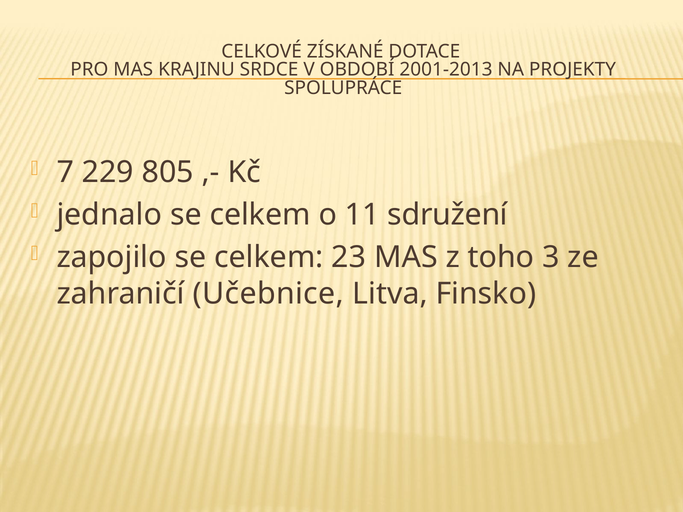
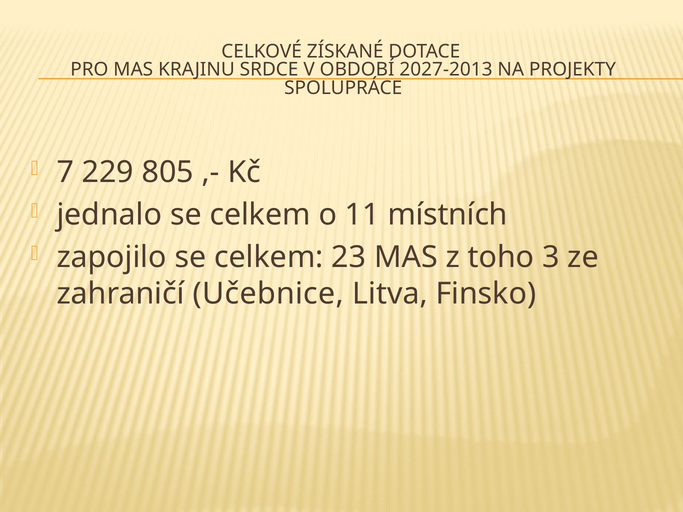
2001-2013: 2001-2013 -> 2027-2013
sdružení: sdružení -> místních
